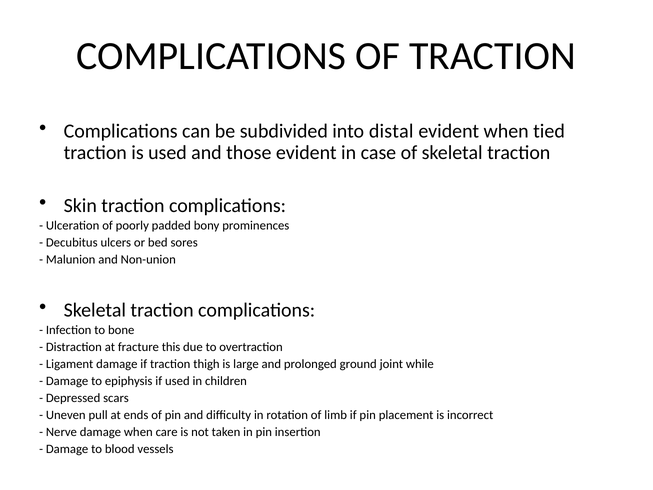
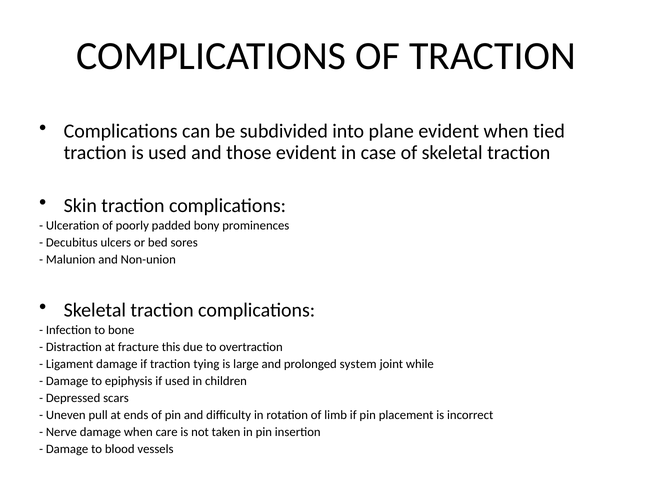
distal: distal -> plane
thigh: thigh -> tying
ground: ground -> system
